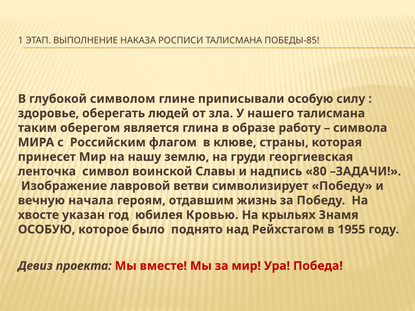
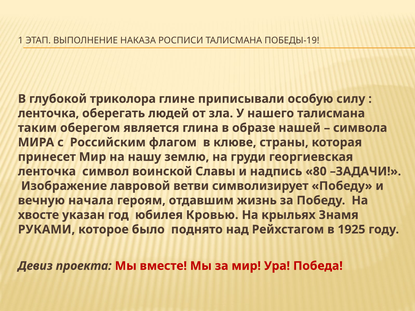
ПОБЕДЫ-85: ПОБЕДЫ-85 -> ПОБЕДЫ-19
символом: символом -> триколора
здоровье at (49, 113): здоровье -> ленточка
работу: работу -> нашей
ОСОБУЮ at (47, 230): ОСОБУЮ -> РУКАМИ
1955: 1955 -> 1925
